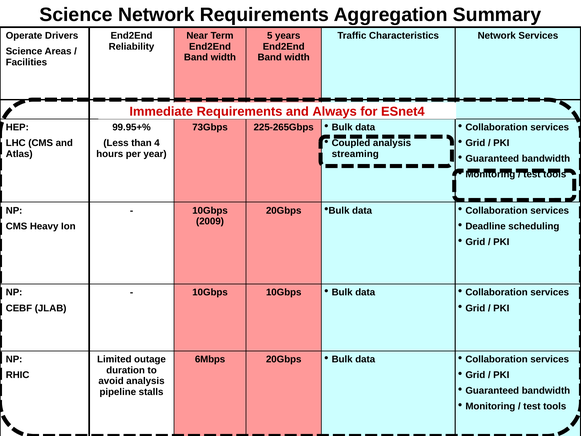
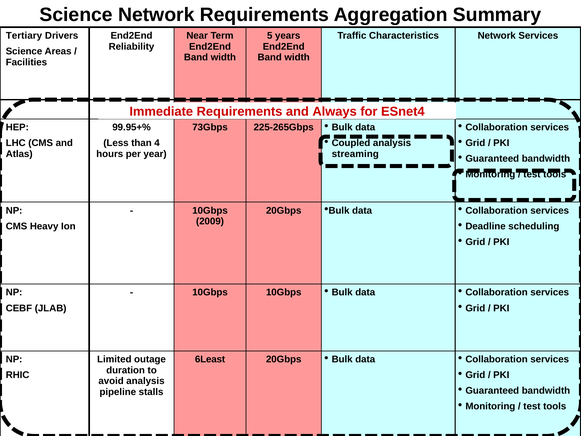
Operate: Operate -> Tertiary
6Mbps: 6Mbps -> 6Least
